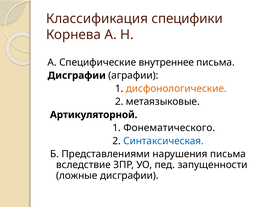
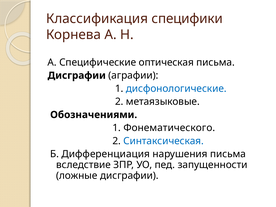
внутреннее: внутреннее -> оптическая
дисфонологические colour: orange -> blue
Артикуляторной: Артикуляторной -> Обозначениями
Представлениями: Представлениями -> Дифференциация
